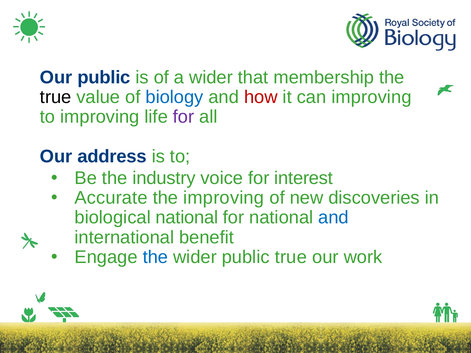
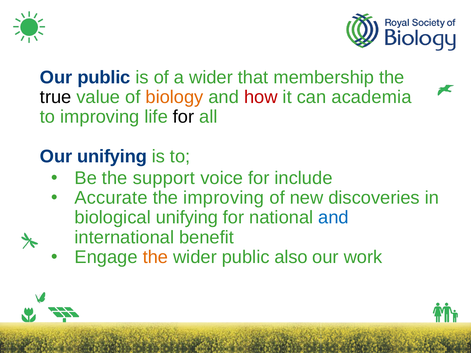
biology colour: blue -> orange
can improving: improving -> academia
for at (184, 117) colour: purple -> black
Our address: address -> unifying
industry: industry -> support
interest: interest -> include
biological national: national -> unifying
the at (155, 257) colour: blue -> orange
public true: true -> also
